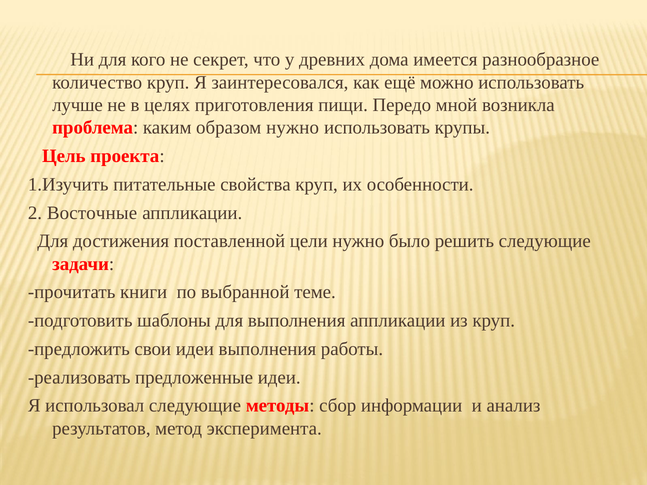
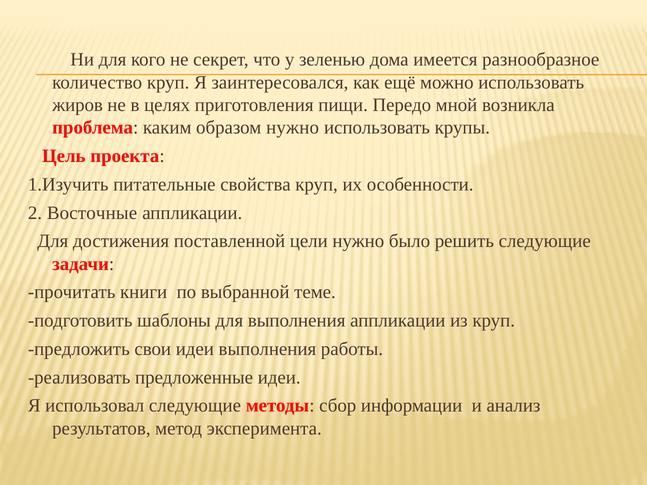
древних: древних -> зеленью
лучше: лучше -> жиров
